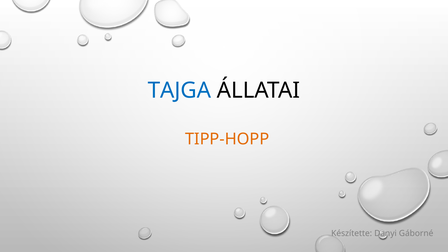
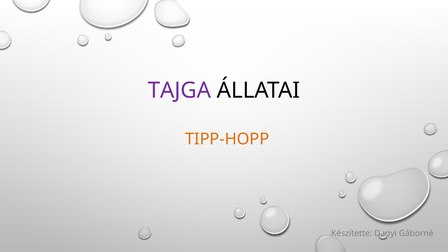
TAJGA colour: blue -> purple
